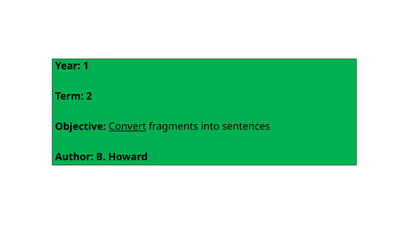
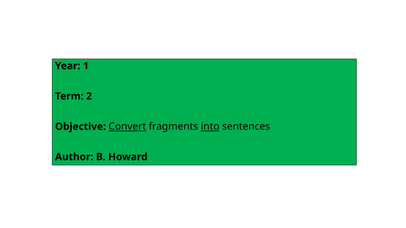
into underline: none -> present
